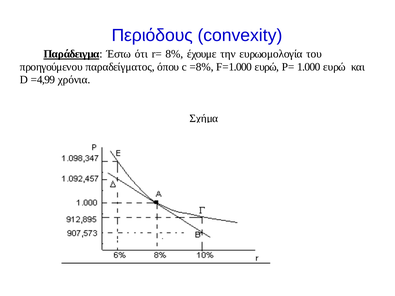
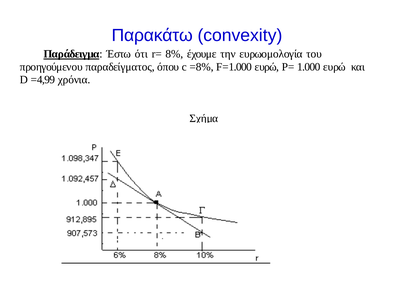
Περιόδους: Περιόδους -> Παρακάτω
